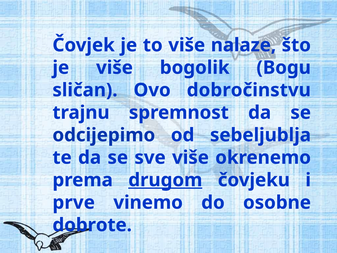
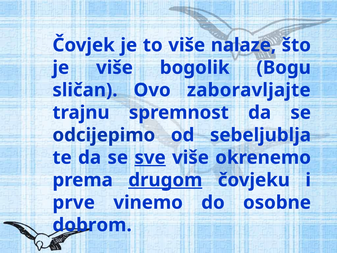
dobročinstvu: dobročinstvu -> zaboravljajte
sve underline: none -> present
dobrote: dobrote -> dobrom
